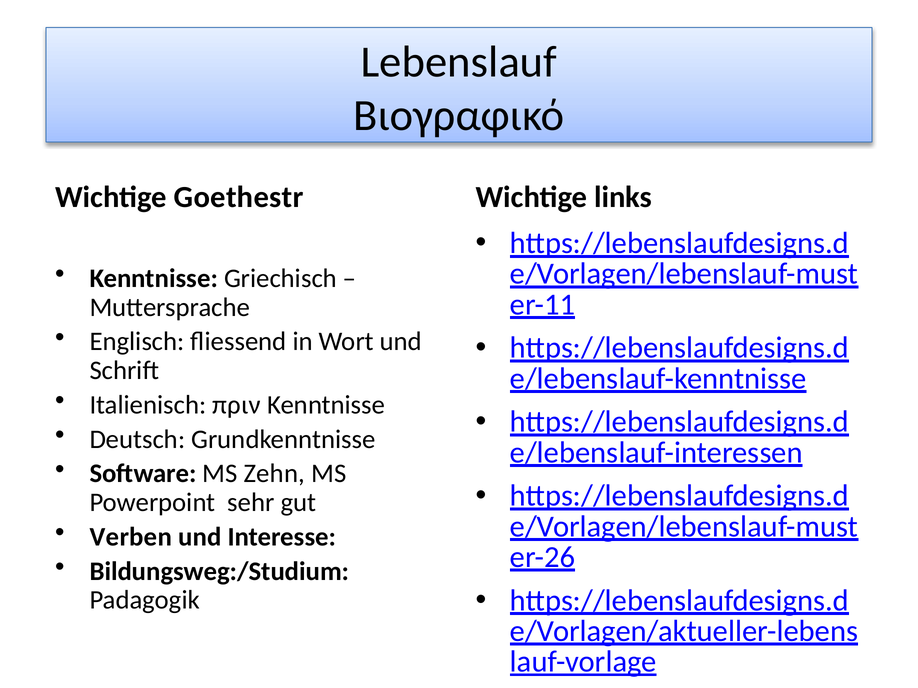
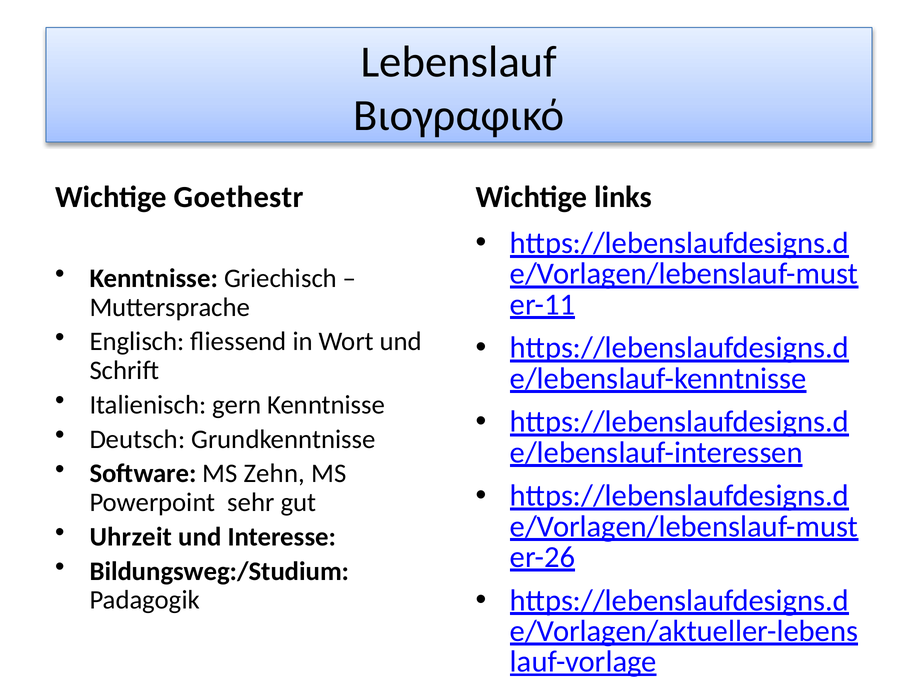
πριν: πριν -> gern
Verben: Verben -> Uhrzeit
